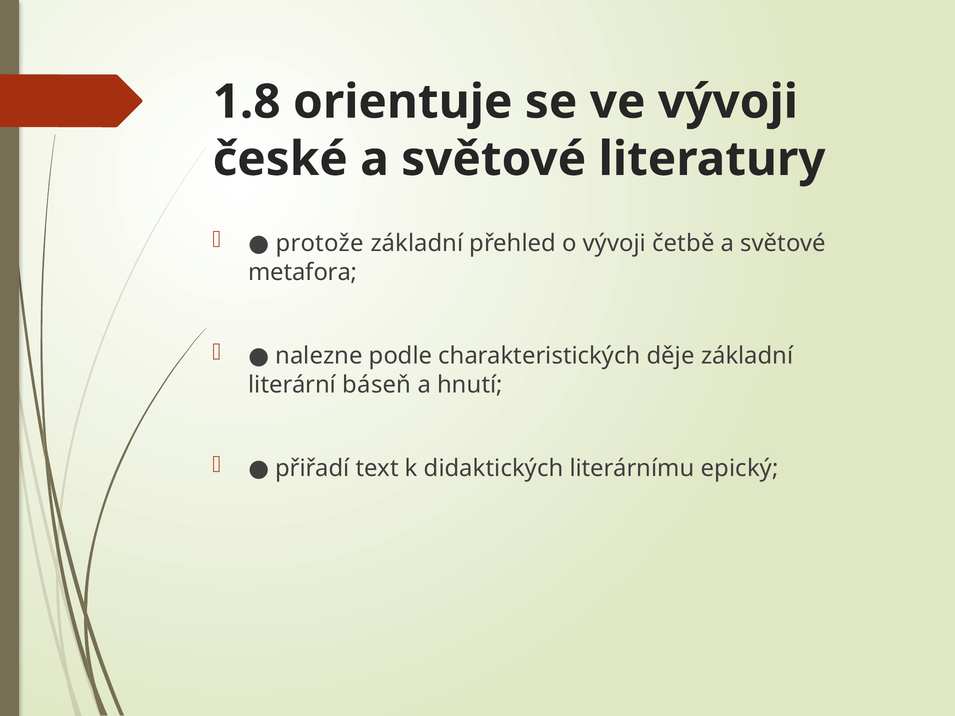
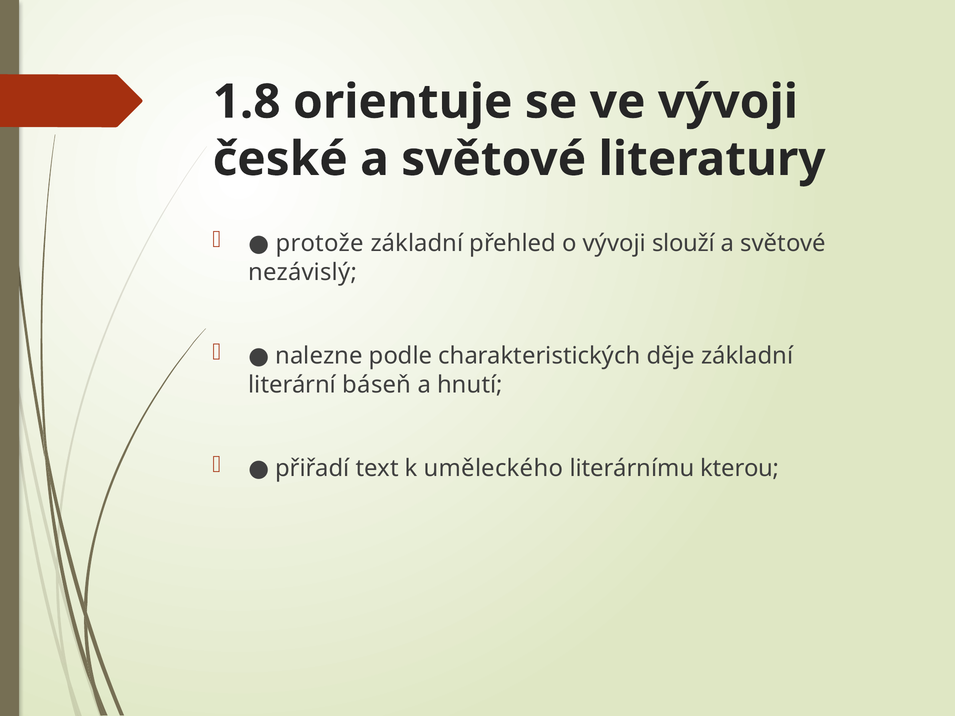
četbě: četbě -> slouží
metafora: metafora -> nezávislý
didaktických: didaktických -> uměleckého
epický: epický -> kterou
